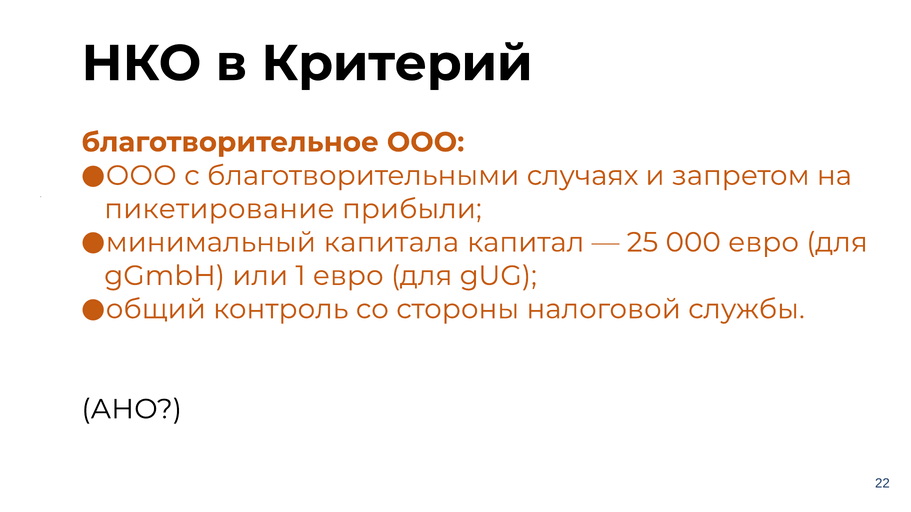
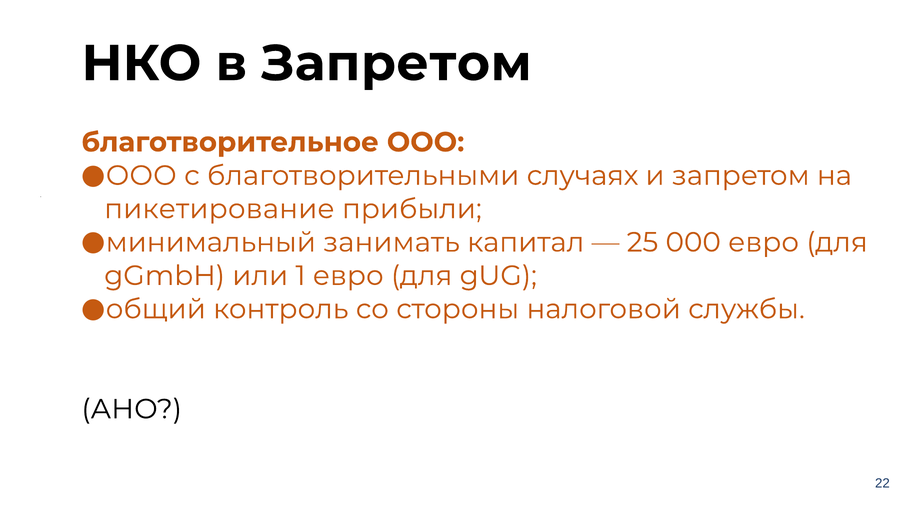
в Критерий: Критерий -> Запретом
капитала: капитала -> занимать
